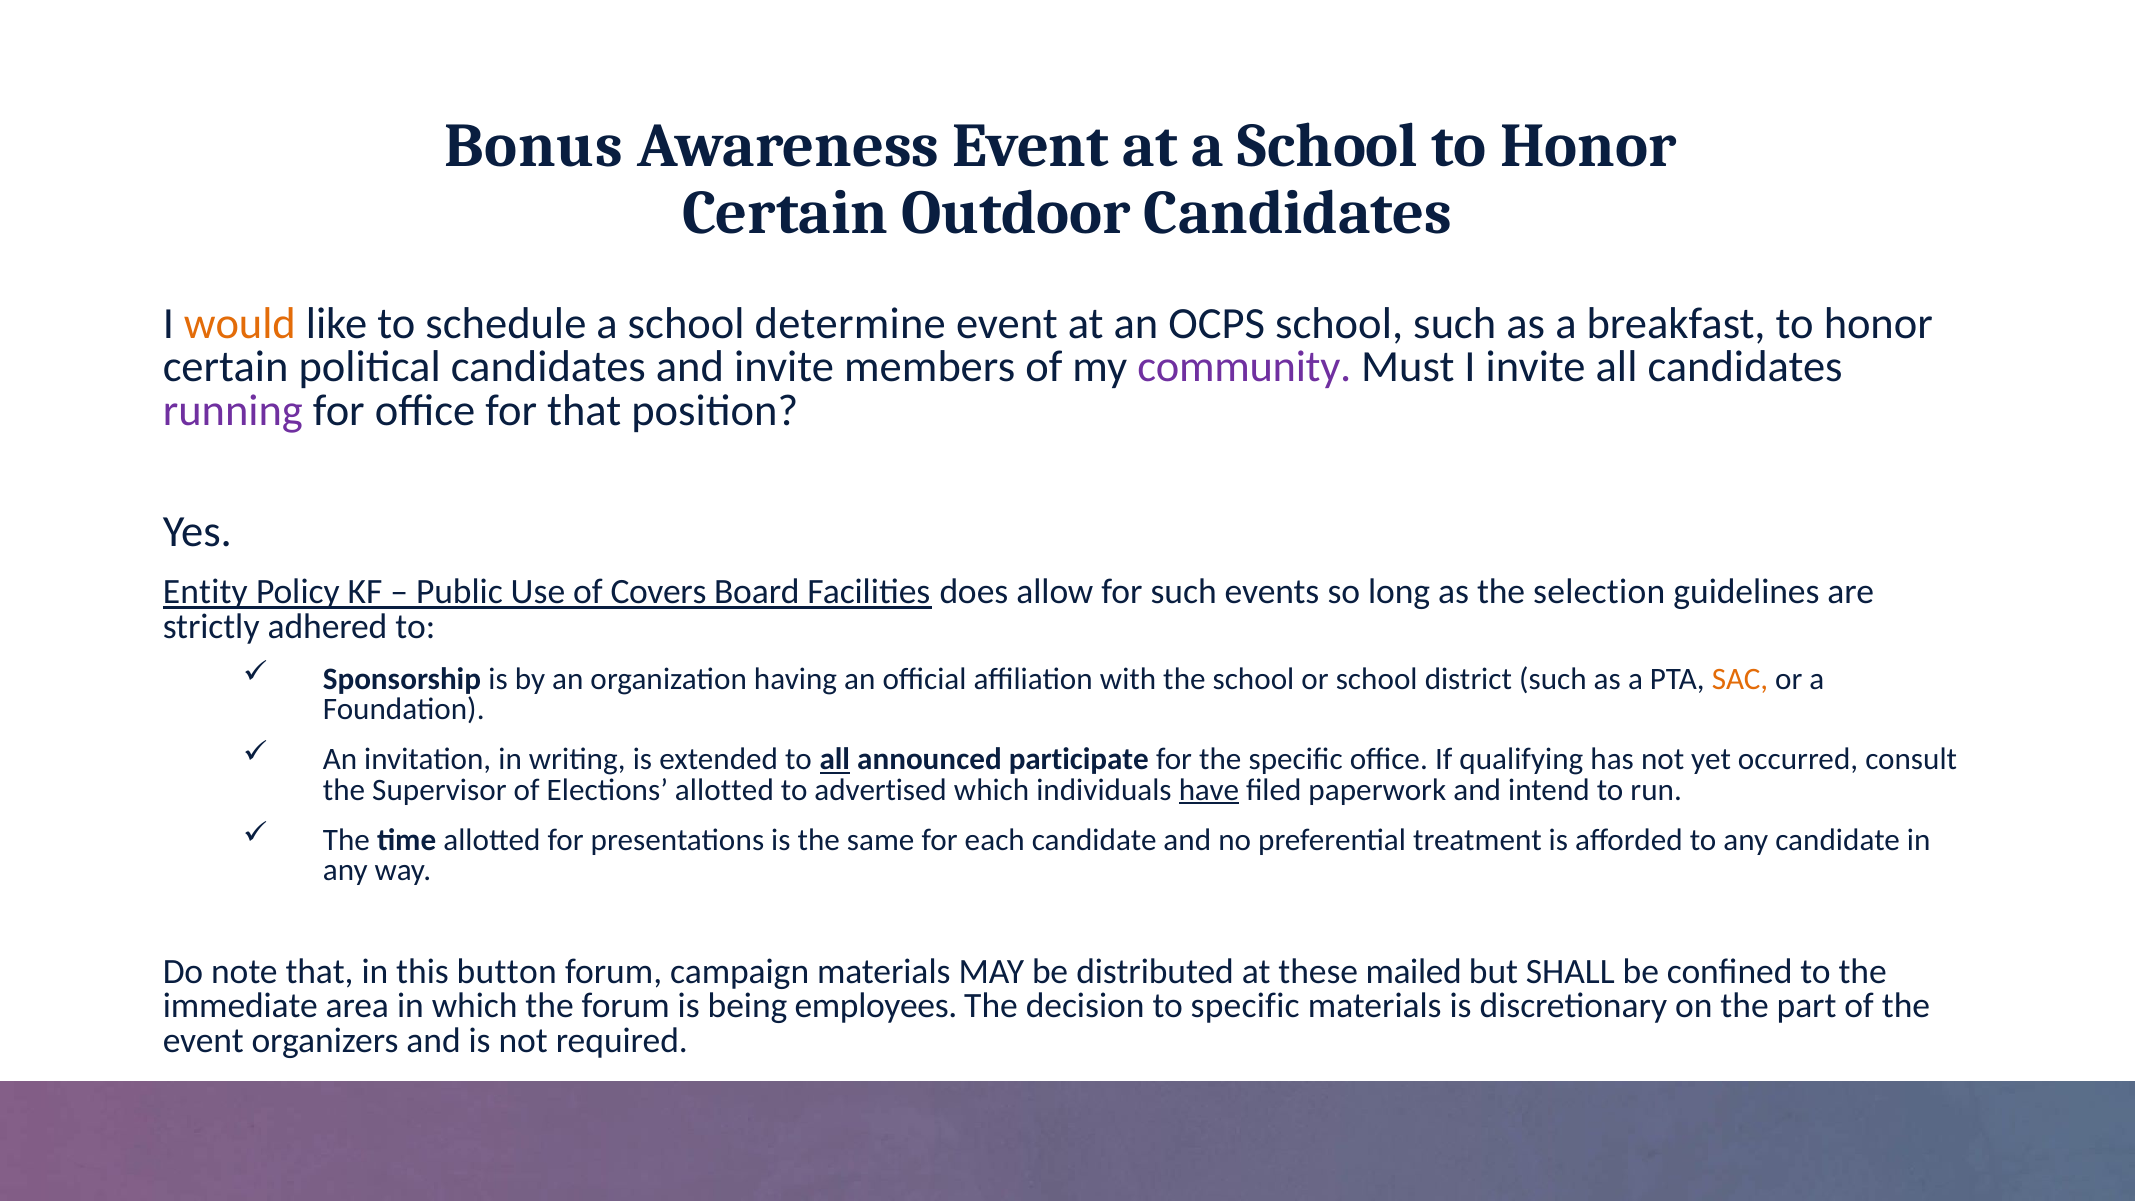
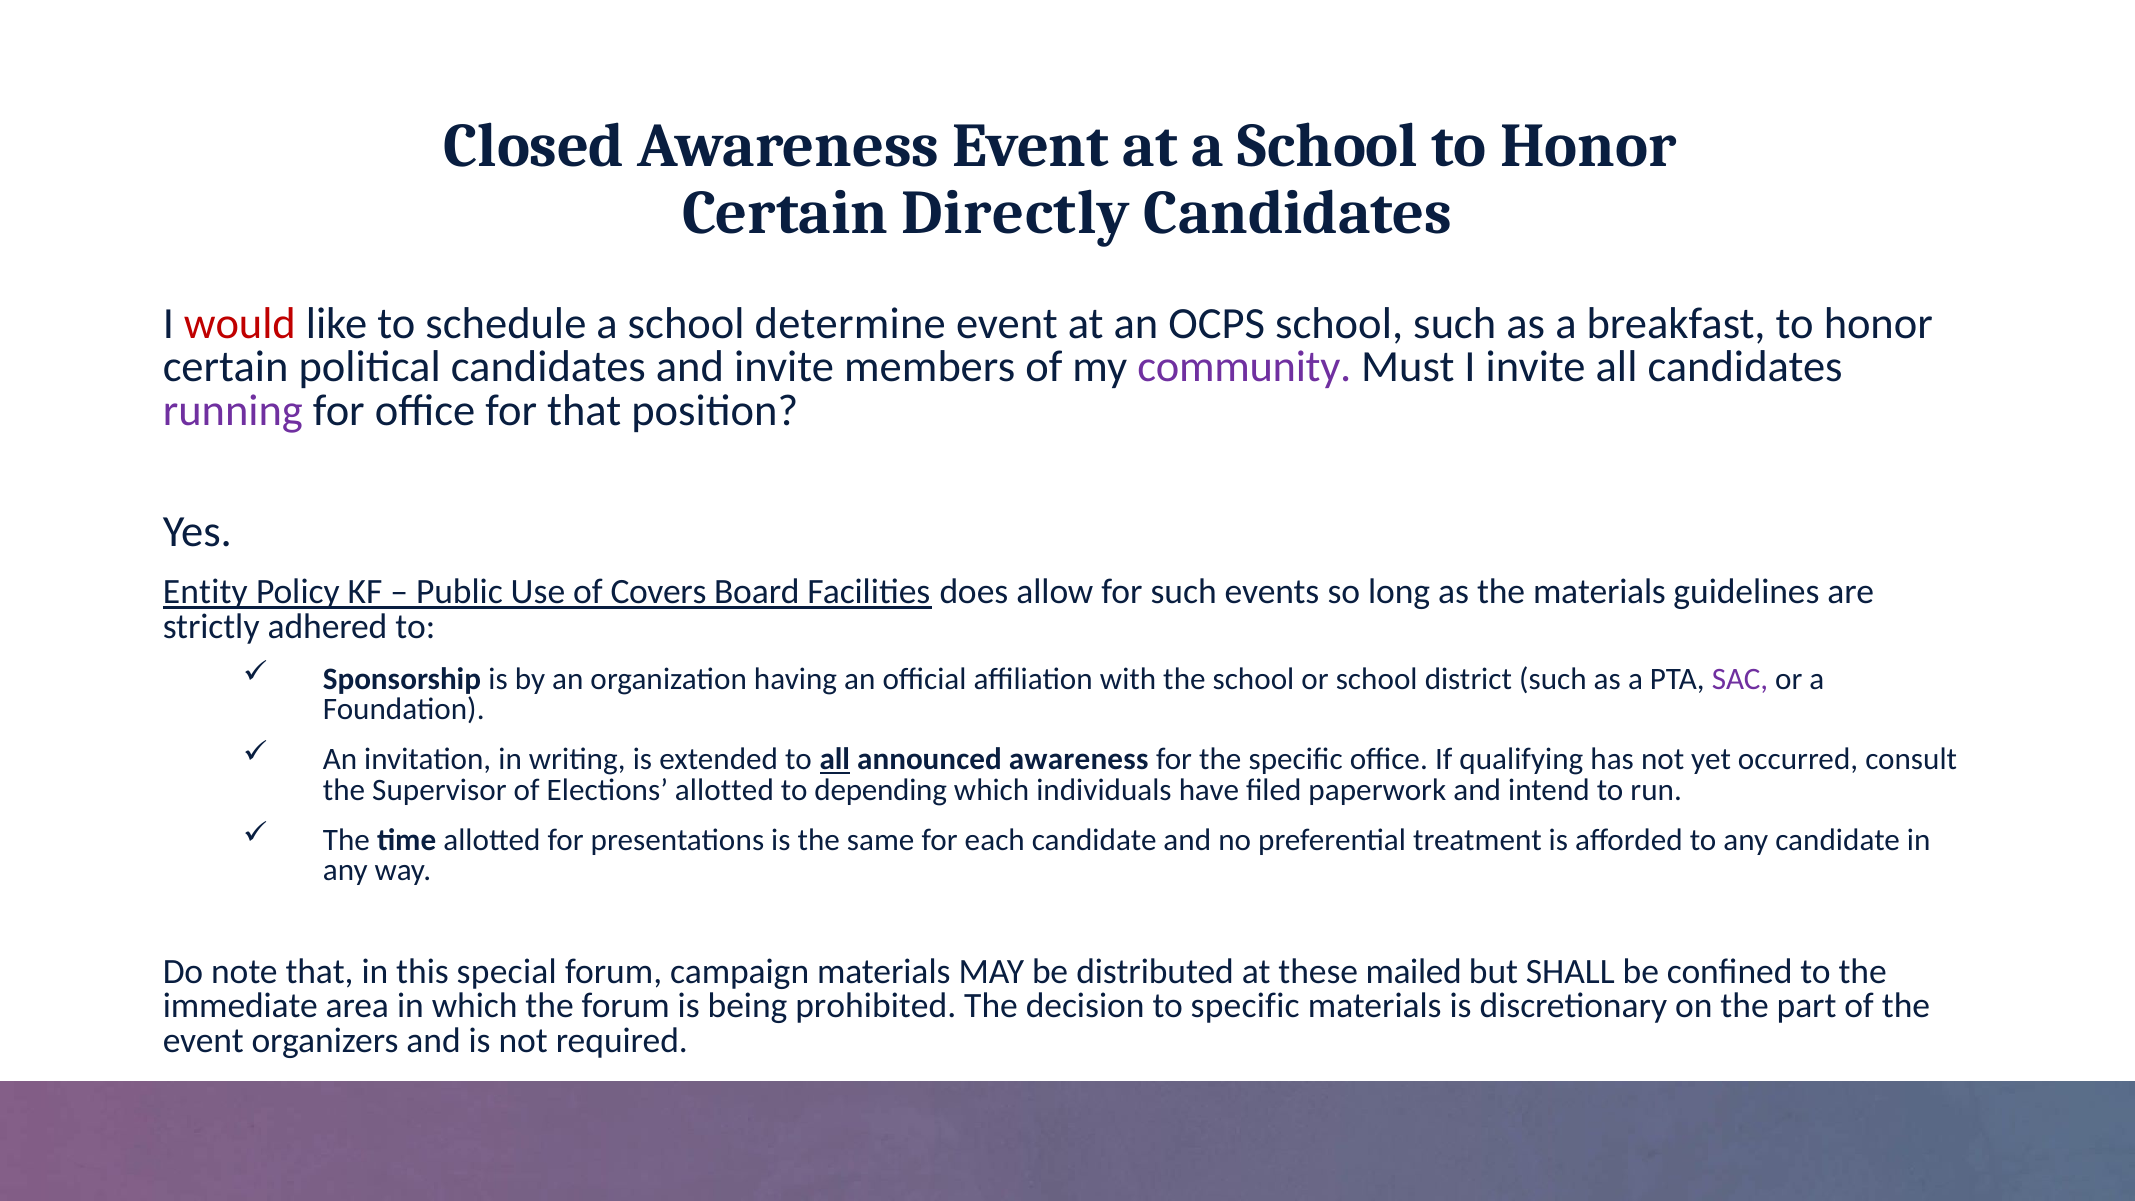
Bonus: Bonus -> Closed
Outdoor: Outdoor -> Directly
would colour: orange -> red
the selection: selection -> materials
SAC colour: orange -> purple
announced participate: participate -> awareness
advertised: advertised -> depending
have underline: present -> none
button: button -> special
employees: employees -> prohibited
